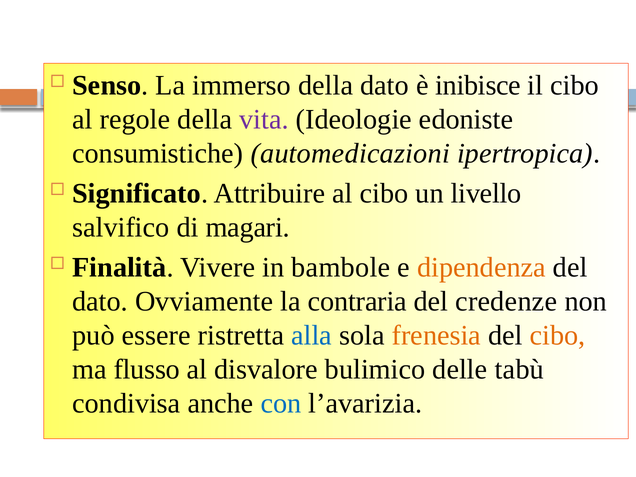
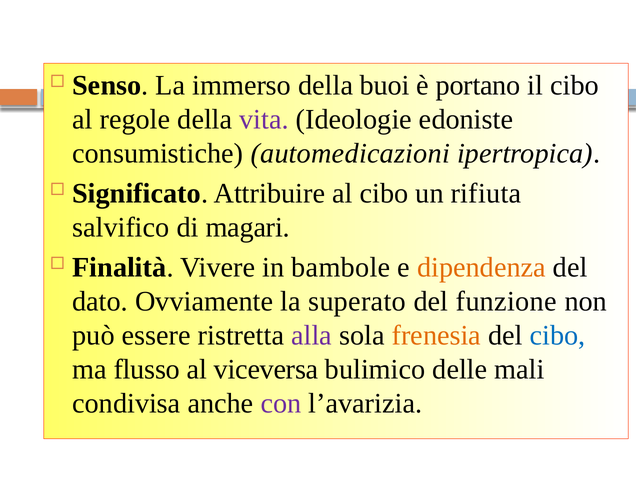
della dato: dato -> buoi
inibisce: inibisce -> portano
livello: livello -> rifiuta
contraria: contraria -> superato
credenze: credenze -> funzione
alla colour: blue -> purple
cibo at (558, 335) colour: orange -> blue
disvalore: disvalore -> viceversa
tabù: tabù -> mali
con colour: blue -> purple
